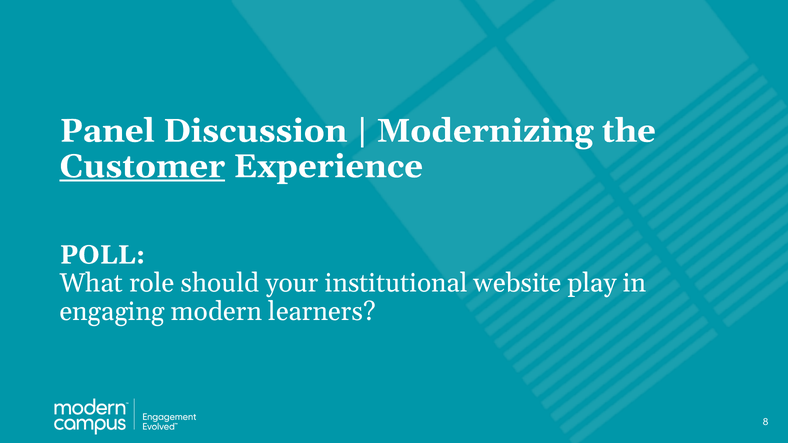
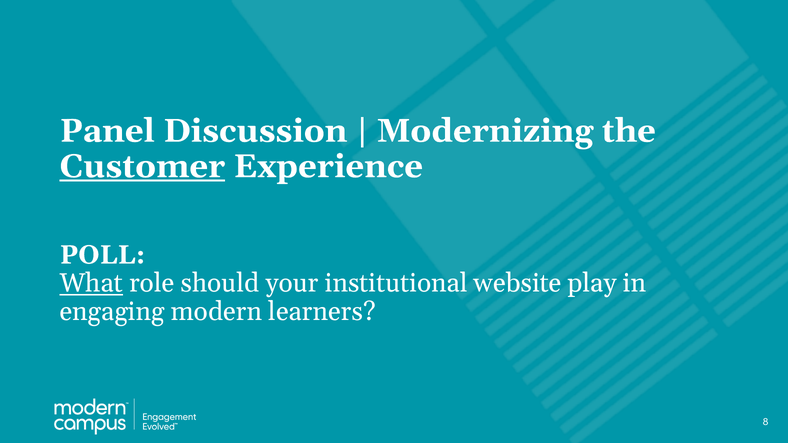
What underline: none -> present
